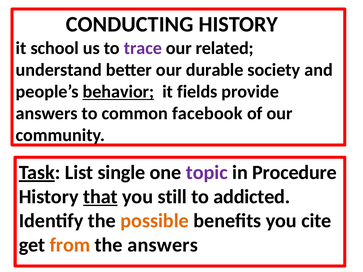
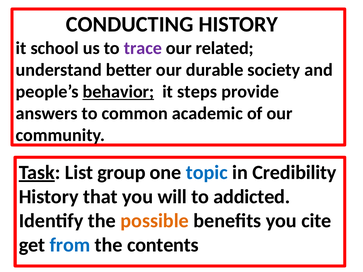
fields: fields -> steps
facebook: facebook -> academic
single: single -> group
topic colour: purple -> blue
Procedure: Procedure -> Credibility
that underline: present -> none
still: still -> will
from colour: orange -> blue
the answers: answers -> contents
